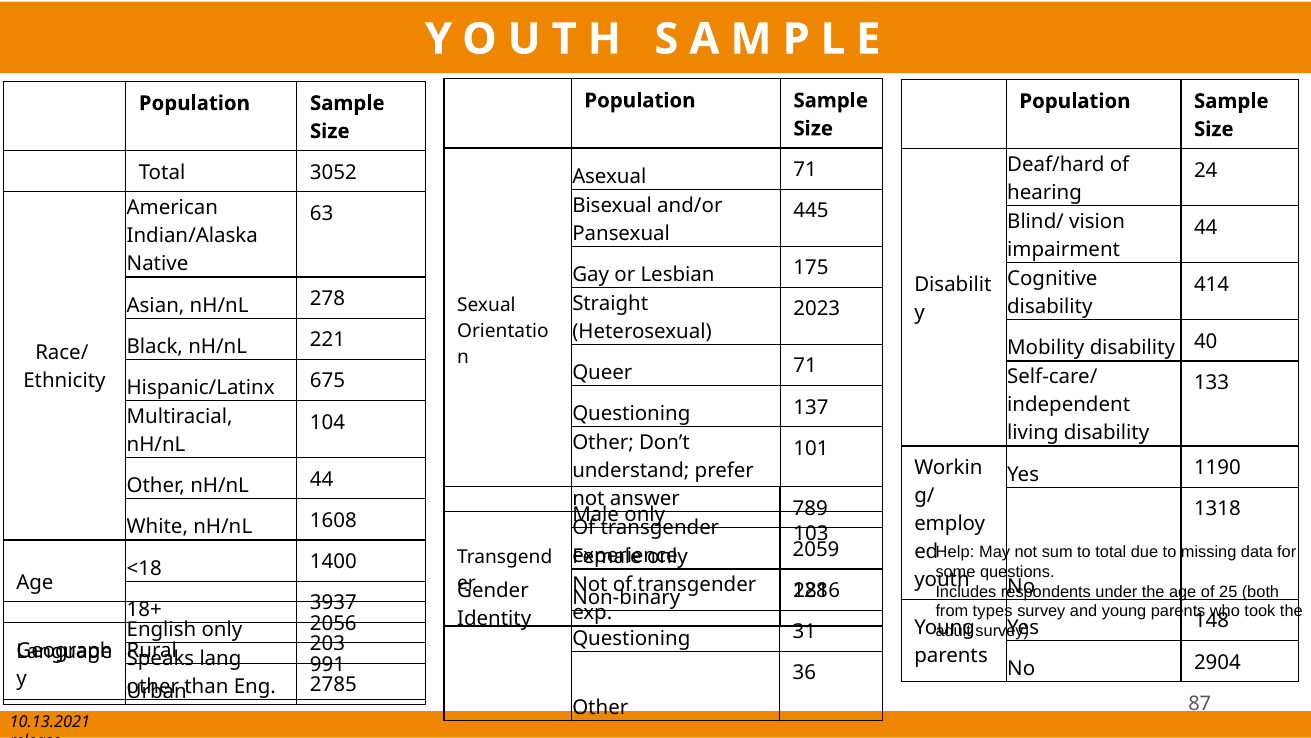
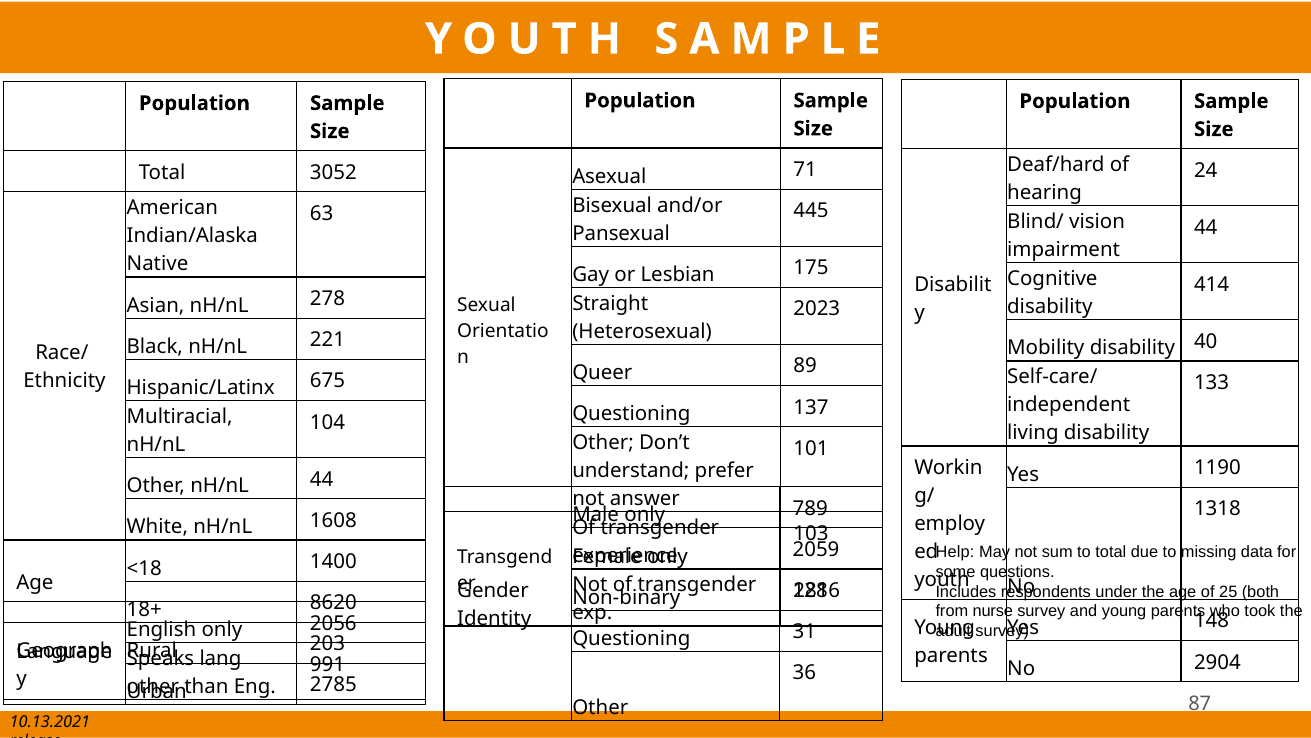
Queer 71: 71 -> 89
3937: 3937 -> 8620
types: types -> nurse
